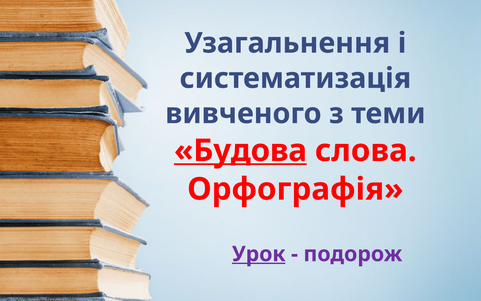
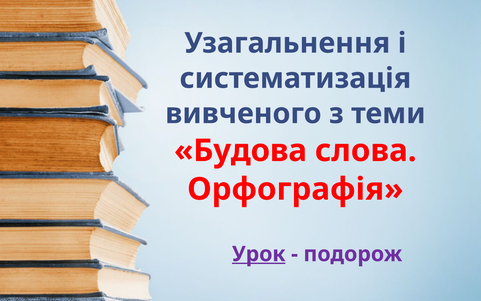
Будова underline: present -> none
